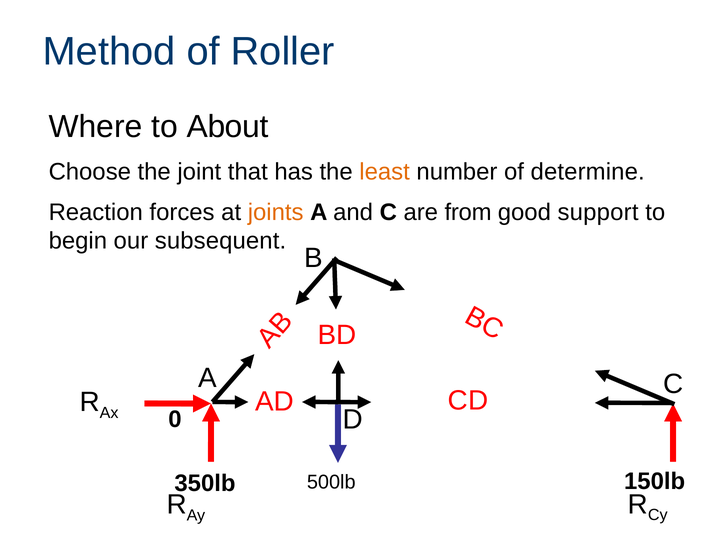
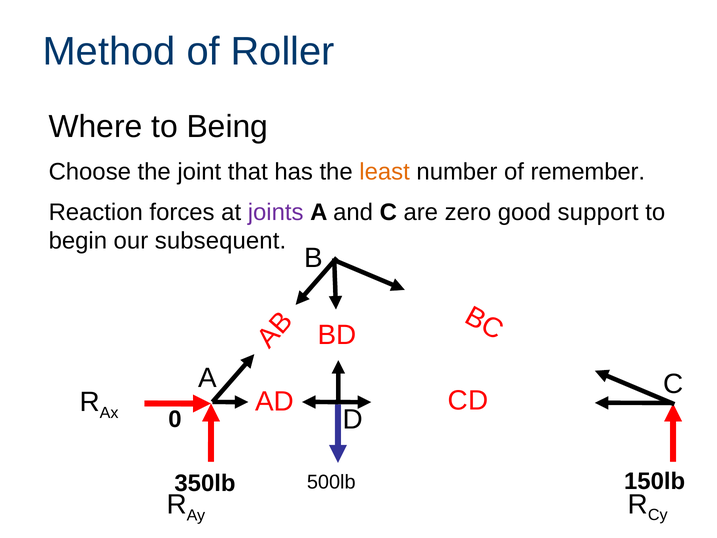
About: About -> Being
determine: determine -> remember
joints colour: orange -> purple
from: from -> zero
